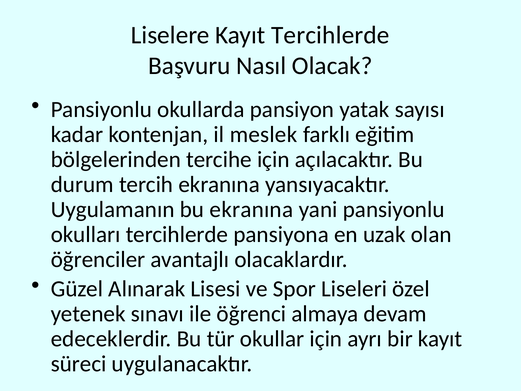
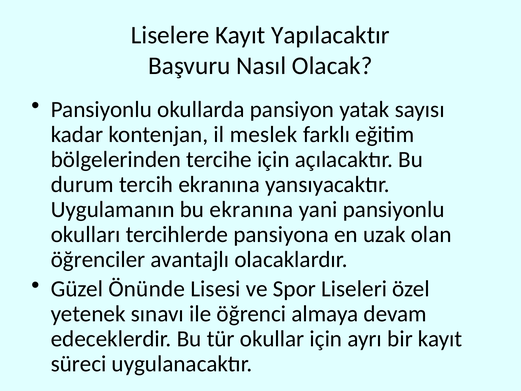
Kayıt Tercihlerde: Tercihlerde -> Yapılacaktır
Alınarak: Alınarak -> Önünde
